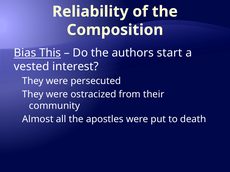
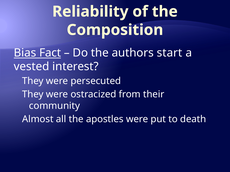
This: This -> Fact
